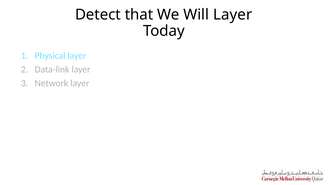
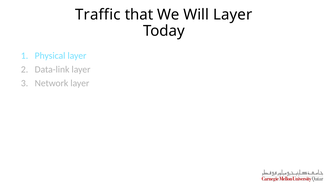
Detect: Detect -> Traffic
